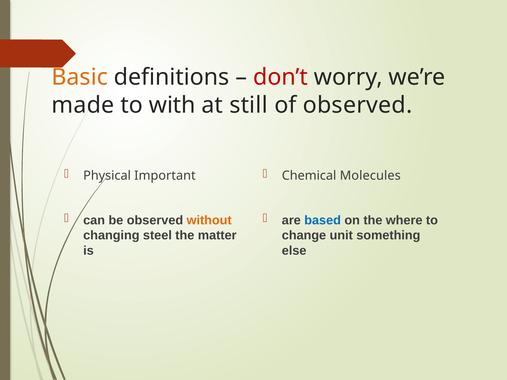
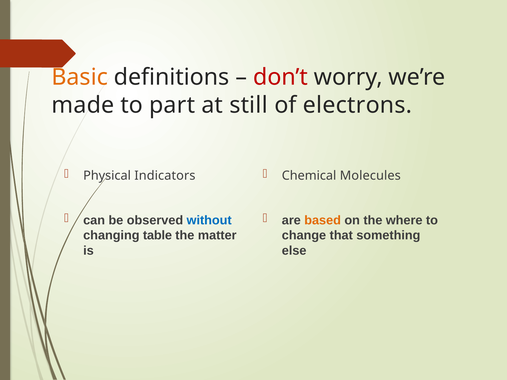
with: with -> part
of observed: observed -> electrons
Important: Important -> Indicators
without colour: orange -> blue
based colour: blue -> orange
steel: steel -> table
unit: unit -> that
